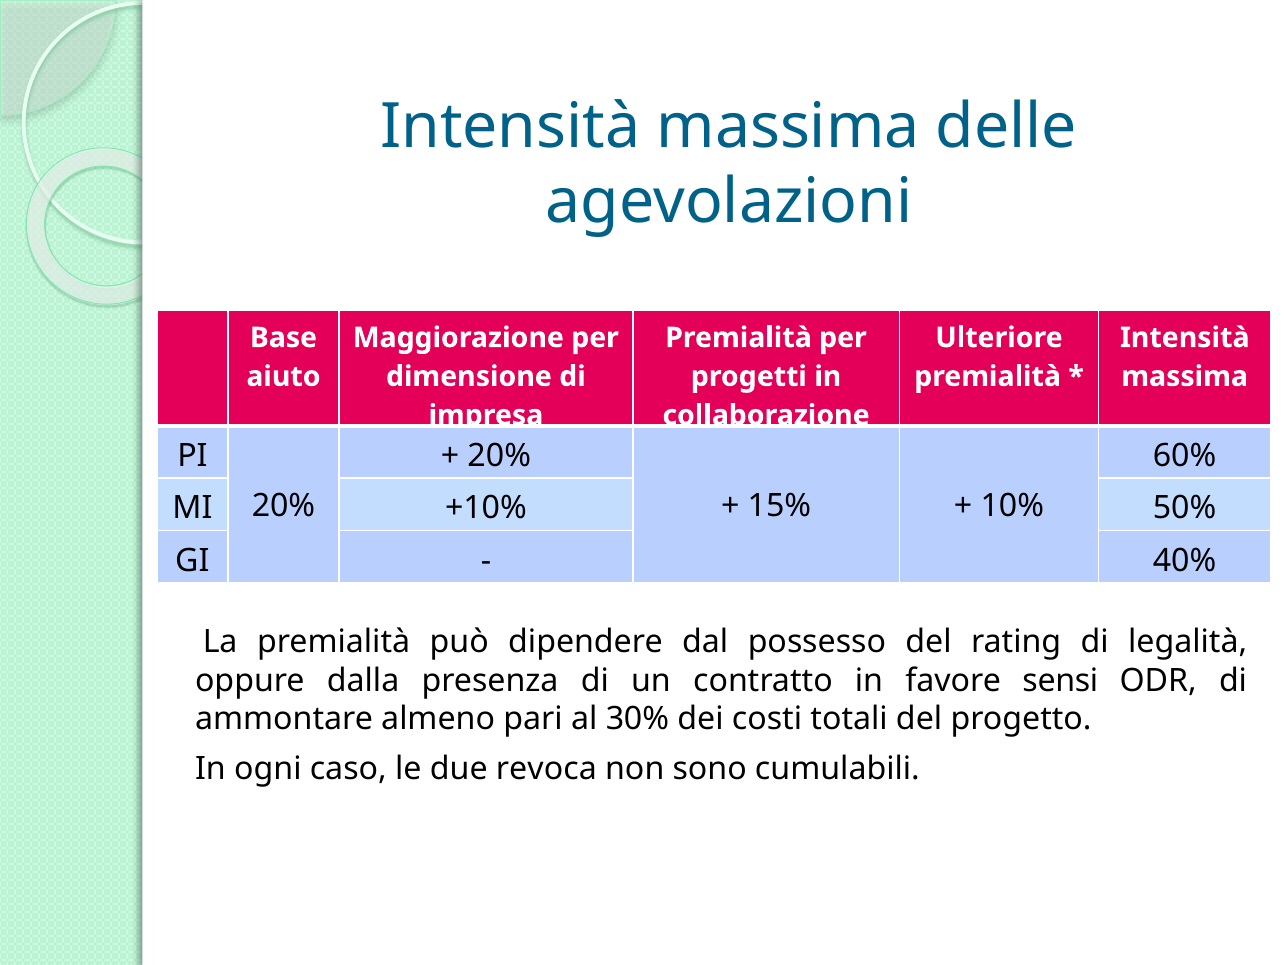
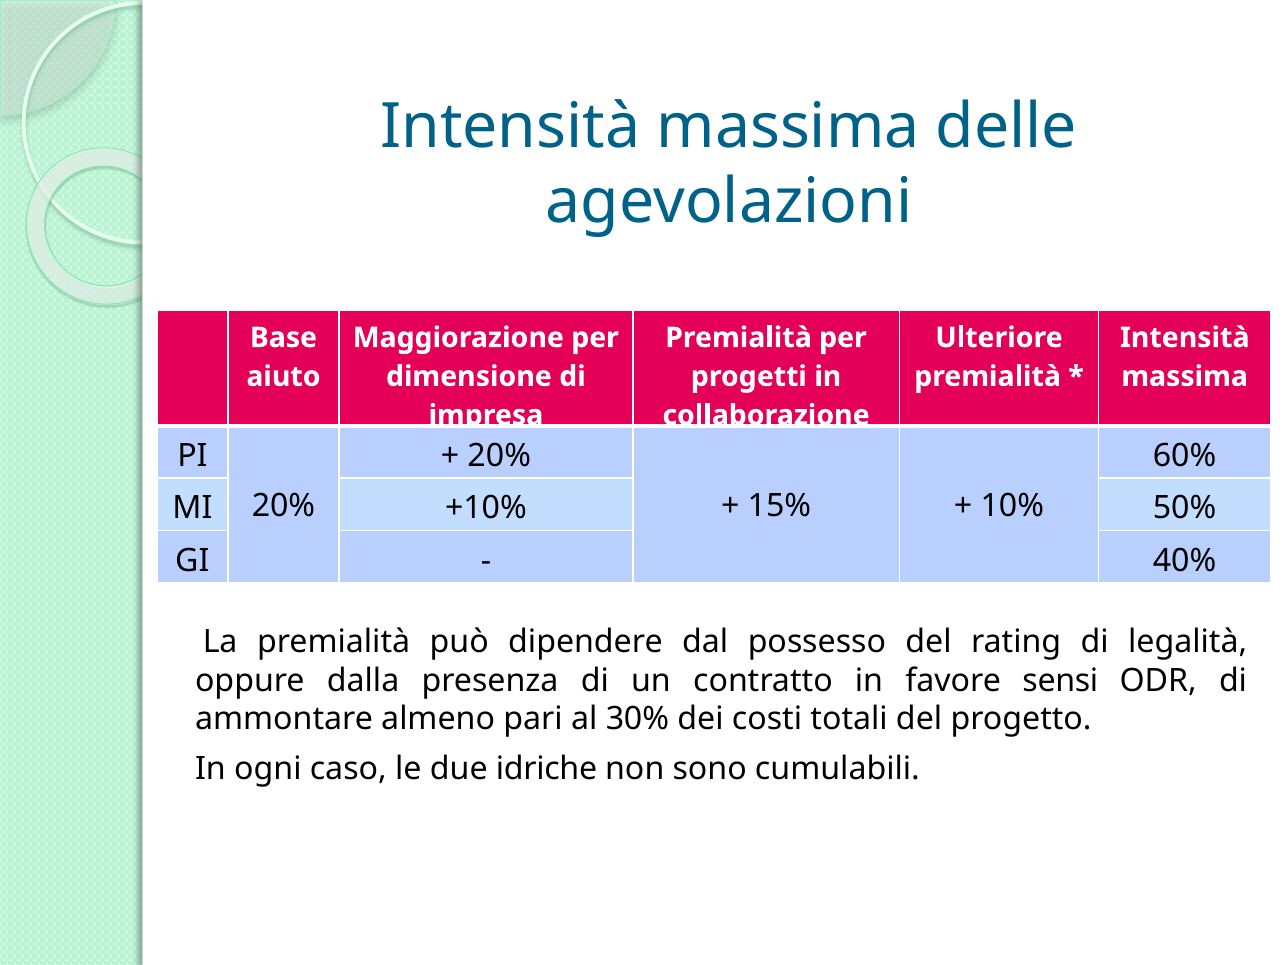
revoca: revoca -> idriche
